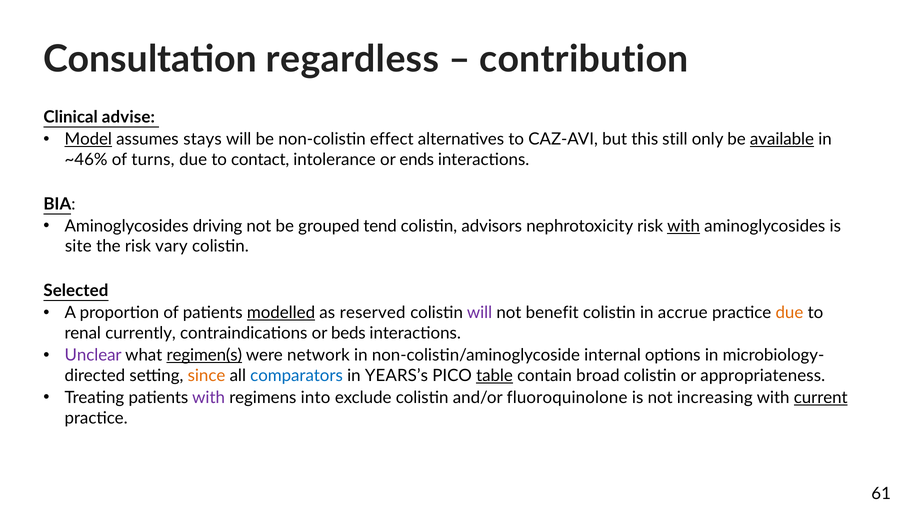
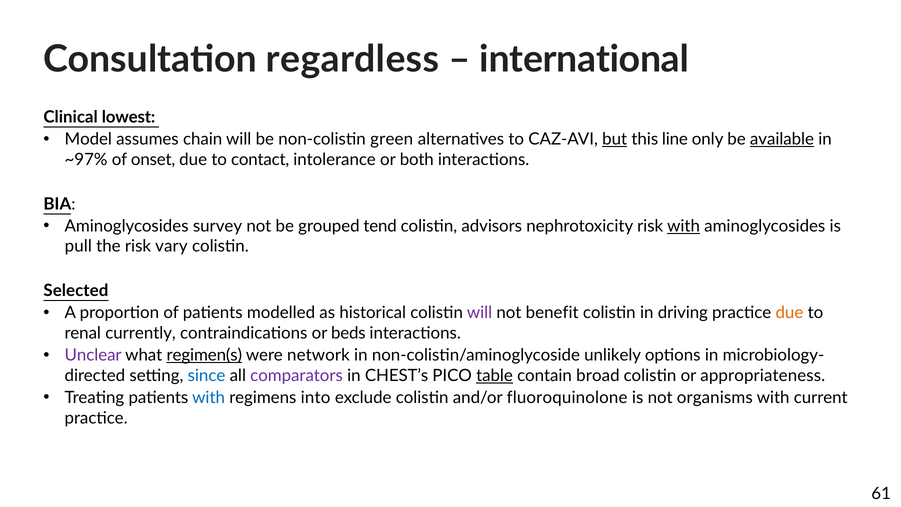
contribution: contribution -> international
advise: advise -> lowest
Model underline: present -> none
stays: stays -> chain
effect: effect -> green
but underline: none -> present
still: still -> line
~46%: ~46% -> ~97%
turns: turns -> onset
ends: ends -> both
driving: driving -> survey
site: site -> pull
modelled underline: present -> none
reserved: reserved -> historical
accrue: accrue -> driving
internal: internal -> unlikely
since colour: orange -> blue
comparators colour: blue -> purple
YEARS’s: YEARS’s -> CHEST’s
with at (209, 398) colour: purple -> blue
increasing: increasing -> organisms
current underline: present -> none
